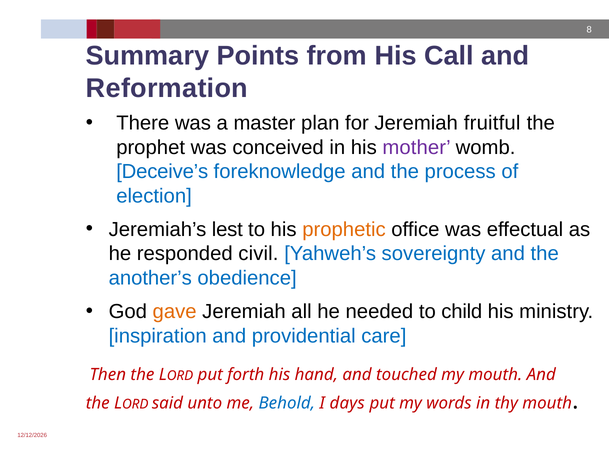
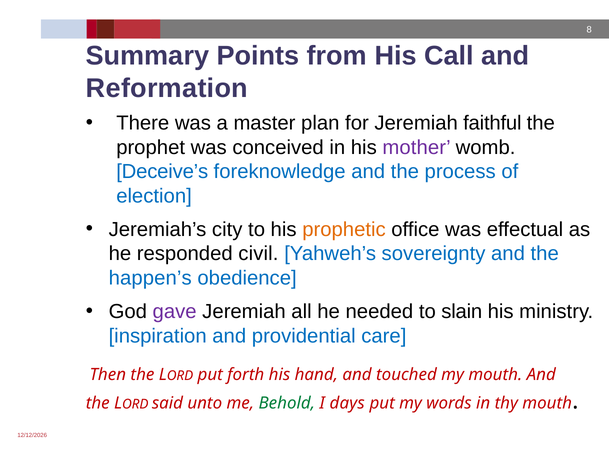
fruitful: fruitful -> faithful
lest: lest -> city
another’s: another’s -> happen’s
gave colour: orange -> purple
child: child -> slain
Behold colour: blue -> green
